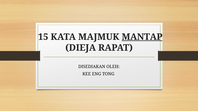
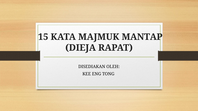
MANTAP underline: present -> none
